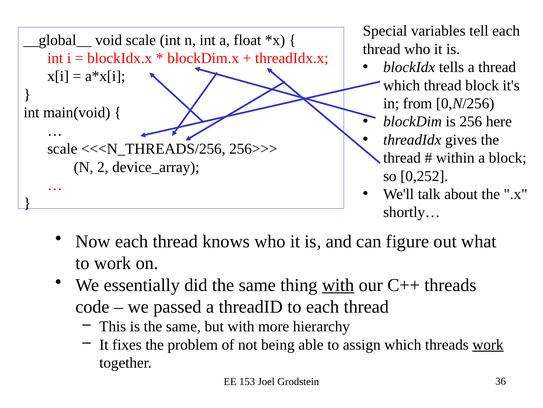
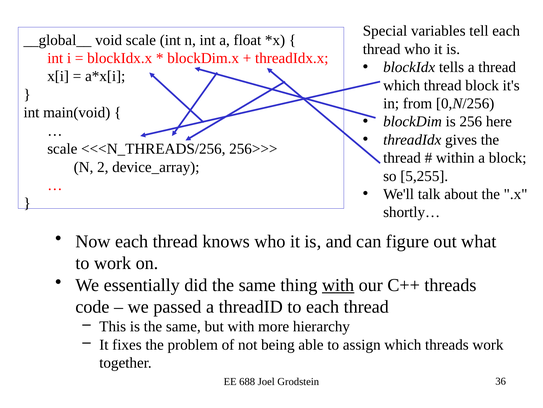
0,252: 0,252 -> 5,255
work at (488, 344) underline: present -> none
153: 153 -> 688
